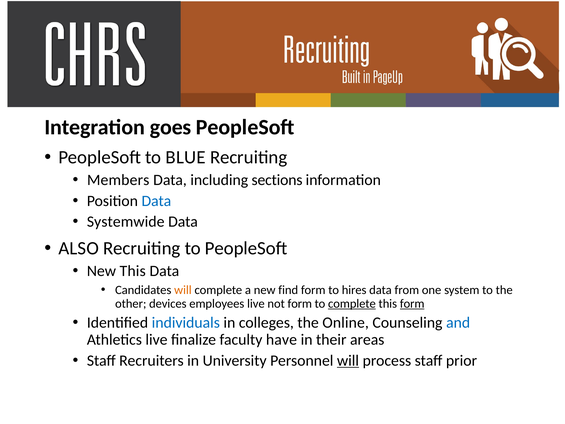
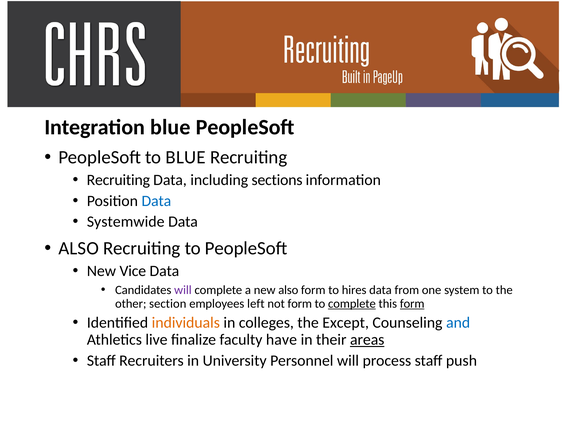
Integration goes: goes -> blue
Members at (118, 180): Members -> Recruiting
New This: This -> Vice
will at (183, 290) colour: orange -> purple
new find: find -> also
devices: devices -> section
employees live: live -> left
individuals colour: blue -> orange
Online: Online -> Except
areas underline: none -> present
will at (348, 360) underline: present -> none
prior: prior -> push
